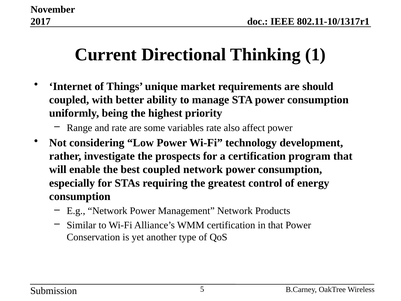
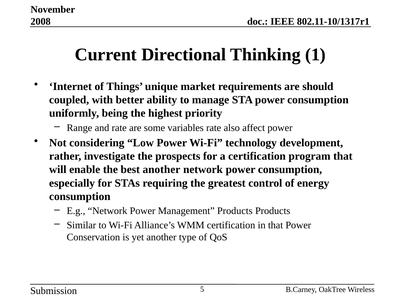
2017: 2017 -> 2008
best coupled: coupled -> another
Management Network: Network -> Products
